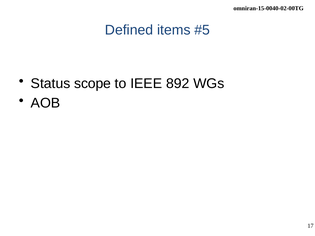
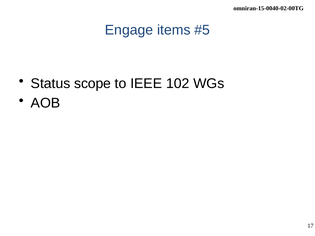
Defined: Defined -> Engage
892: 892 -> 102
